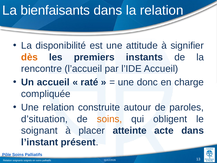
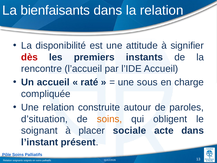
dès colour: orange -> red
donc: donc -> sous
atteinte: atteinte -> sociale
